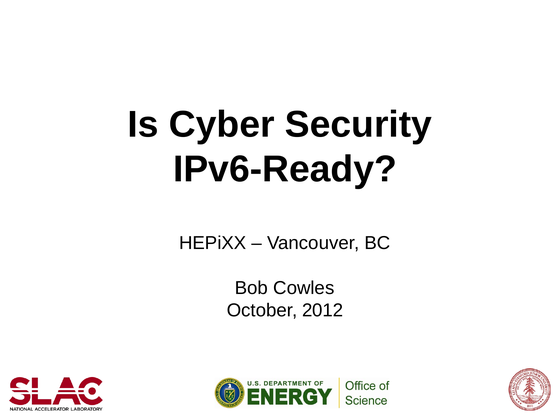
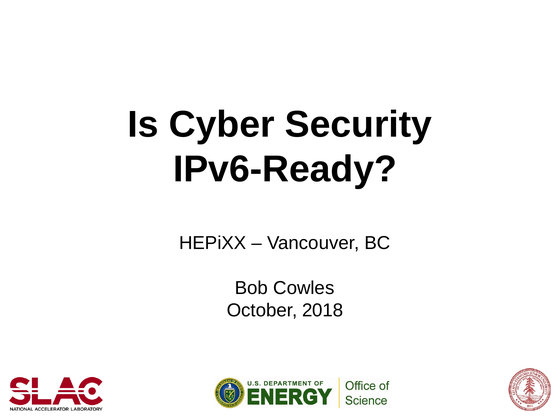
2012: 2012 -> 2018
